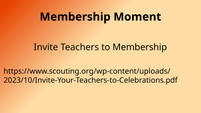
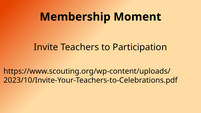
to Membership: Membership -> Participation
